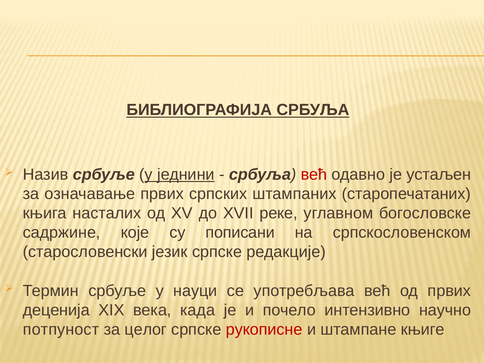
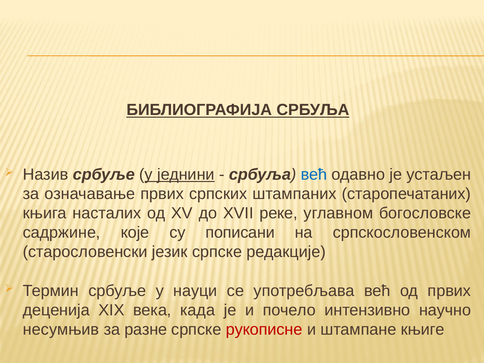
већ at (314, 175) colour: red -> blue
потпуност: потпуност -> несумњив
целог: целог -> разне
